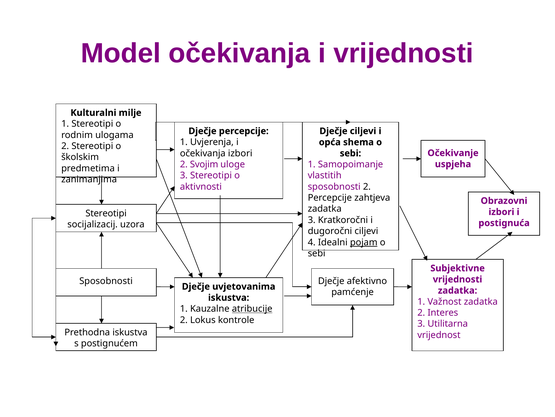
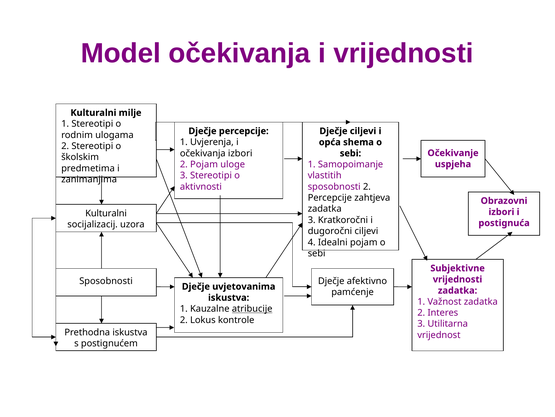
2 Svojim: Svojim -> Pojam
Stereotipi at (106, 213): Stereotipi -> Kulturalni
pojam at (364, 242) underline: present -> none
